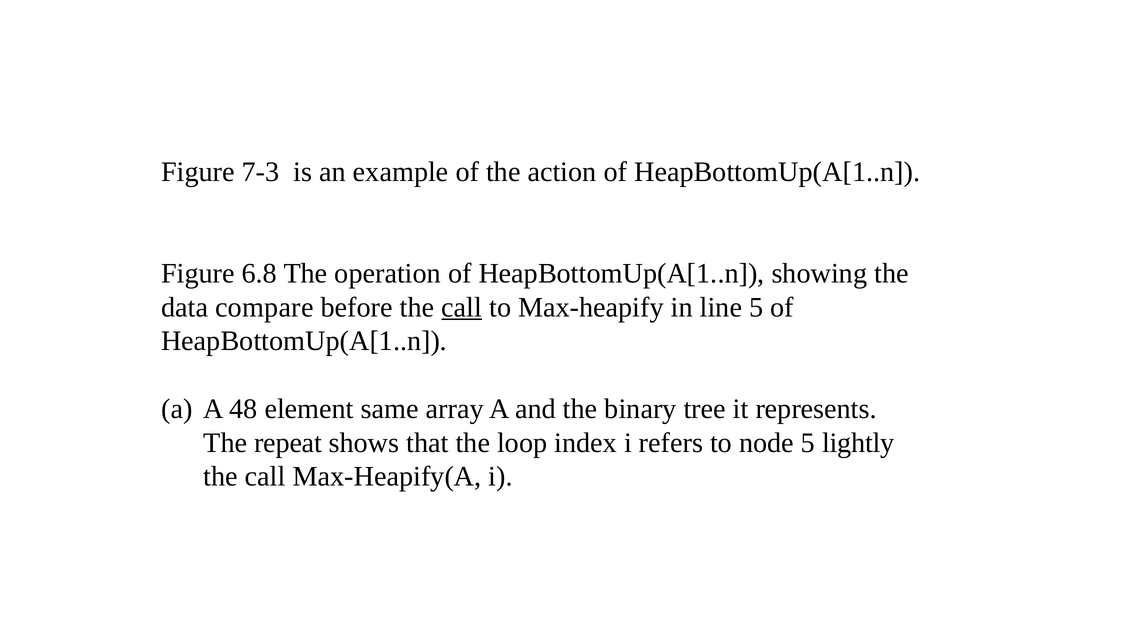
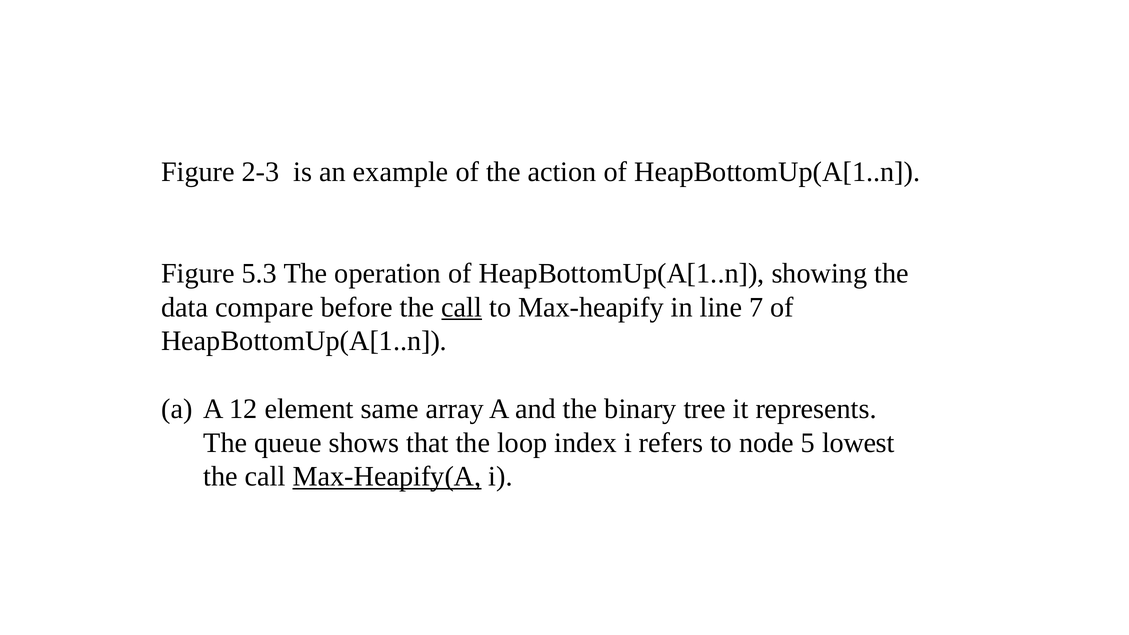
7-3: 7-3 -> 2-3
6.8: 6.8 -> 5.3
line 5: 5 -> 7
48: 48 -> 12
repeat: repeat -> queue
lightly: lightly -> lowest
Max-Heapify(A underline: none -> present
